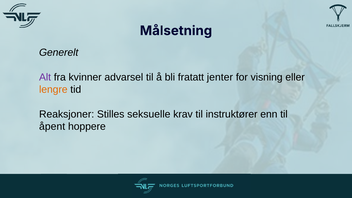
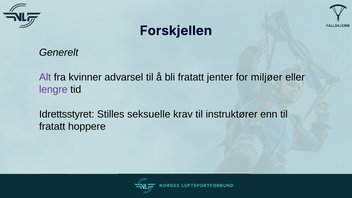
Målsetning: Målsetning -> Forskjellen
visning: visning -> miljøer
lengre colour: orange -> purple
Reaksjoner: Reaksjoner -> Idrettsstyret
åpent at (52, 126): åpent -> fratatt
